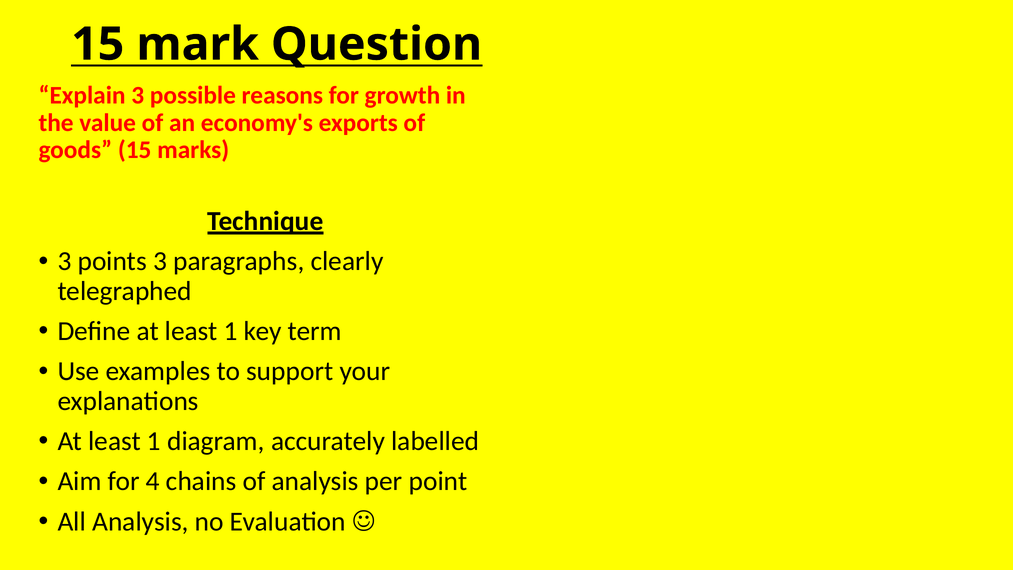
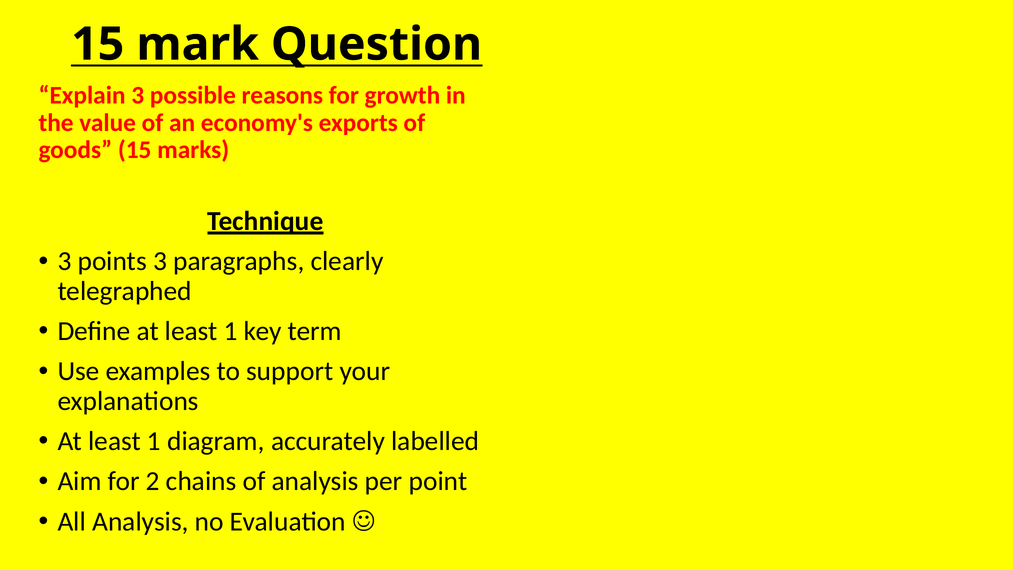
4: 4 -> 2
